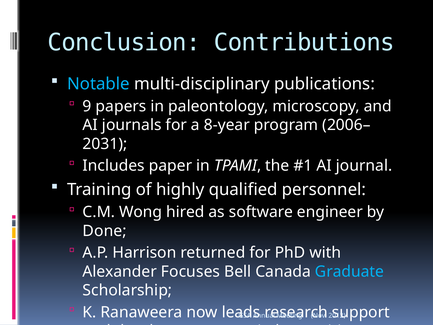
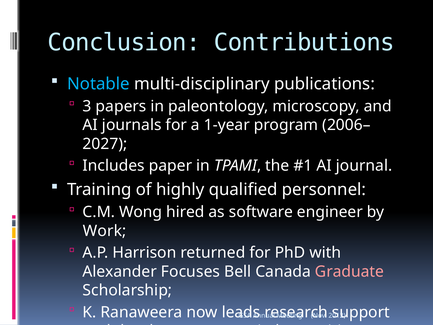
9: 9 -> 3
8-year: 8-year -> 1-year
2031: 2031 -> 2027
Done: Done -> Work
Graduate colour: light blue -> pink
